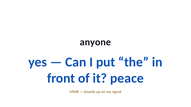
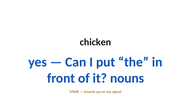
anyone: anyone -> chicken
peace: peace -> nouns
